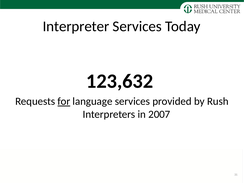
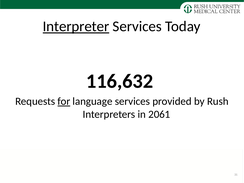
Interpreter underline: none -> present
123,632: 123,632 -> 116,632
2007: 2007 -> 2061
